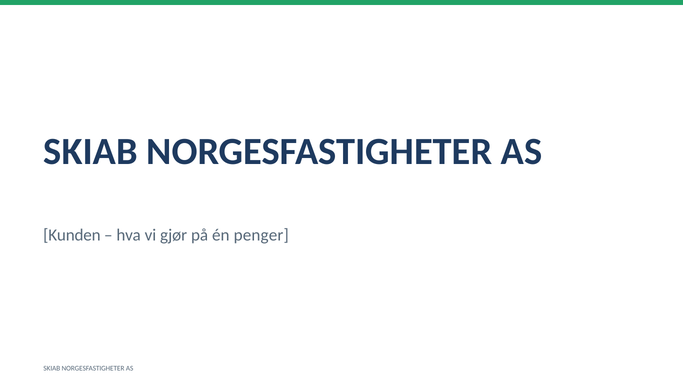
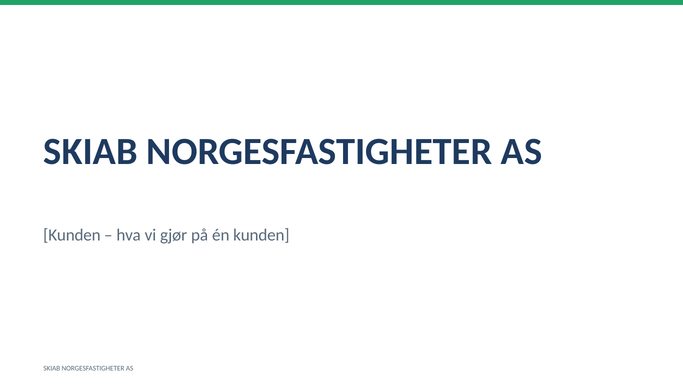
én penger: penger -> kunden
